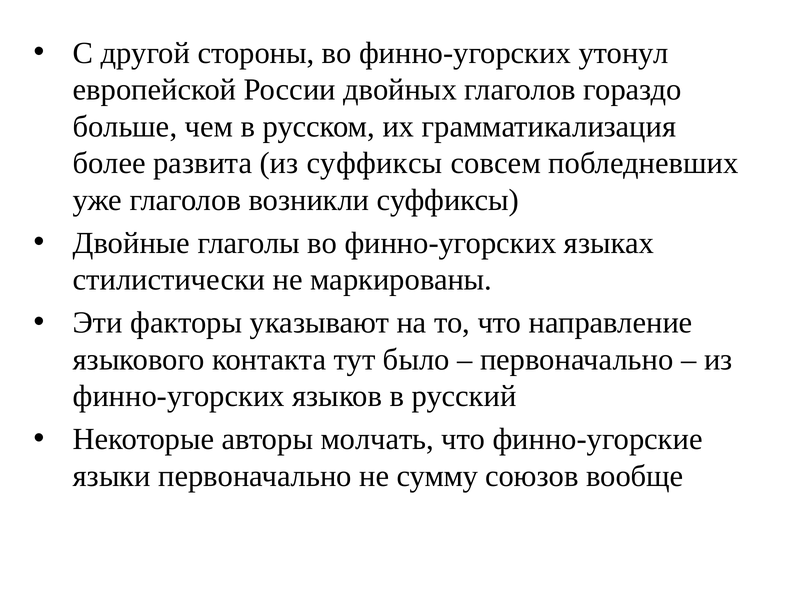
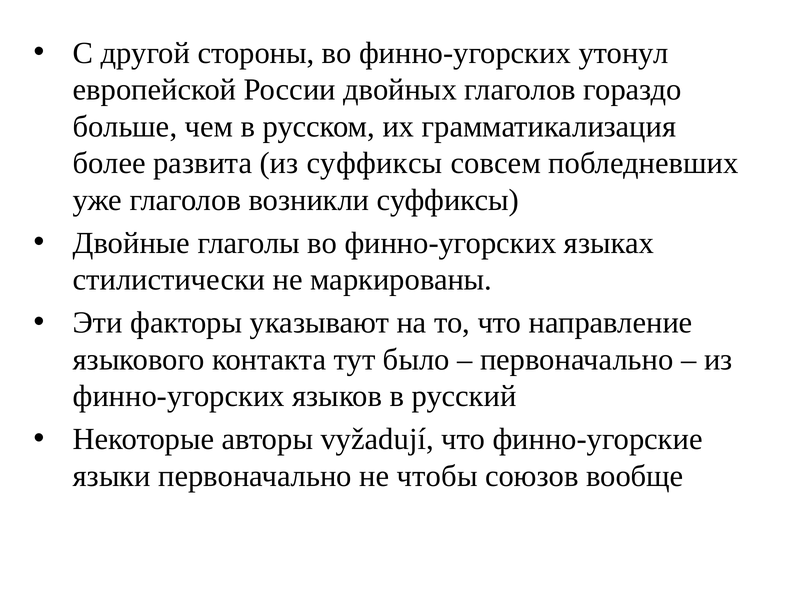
молчать: молчать -> vyžadují
сумму: сумму -> чтобы
